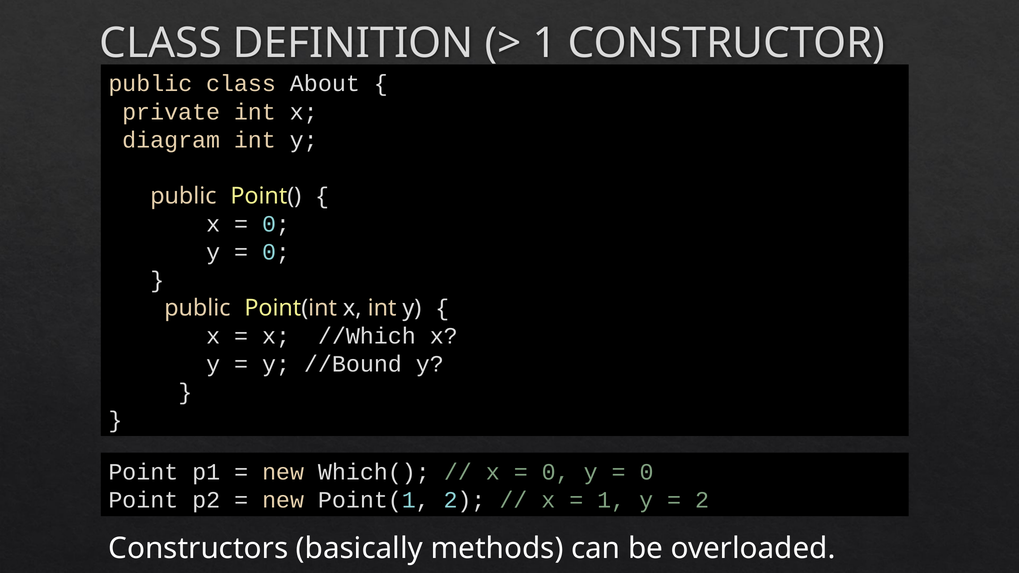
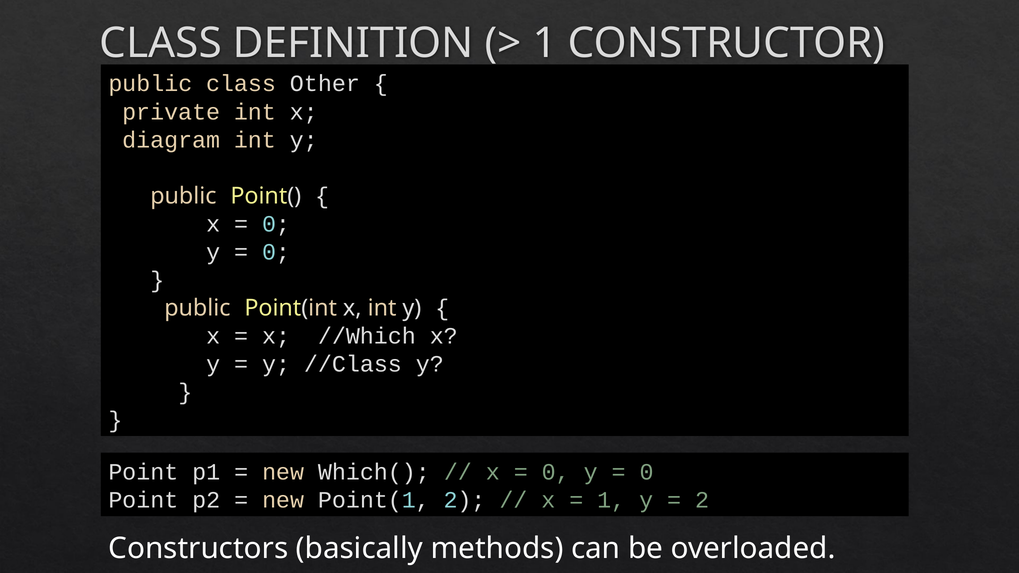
About: About -> Other
//Bound: //Bound -> //Class
